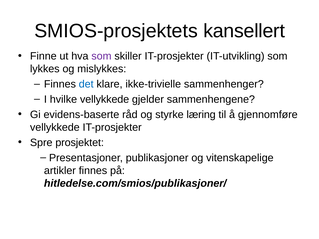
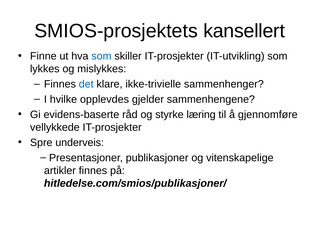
som at (101, 56) colour: purple -> blue
hvilke vellykkede: vellykkede -> opplevdes
prosjektet: prosjektet -> underveis
